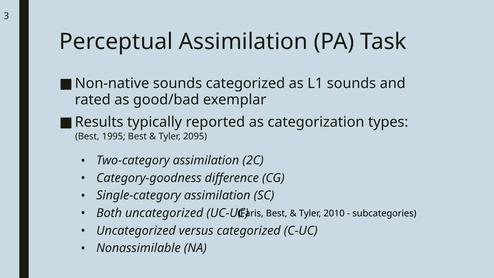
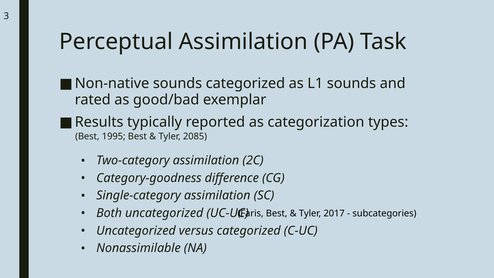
2095: 2095 -> 2085
2010: 2010 -> 2017
